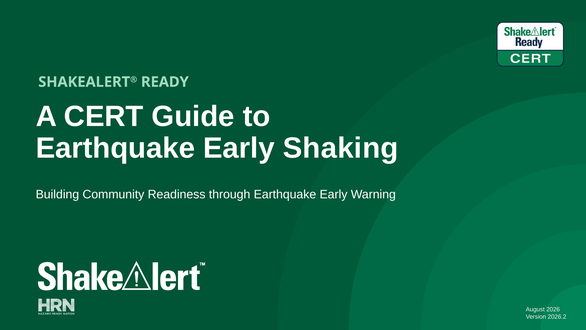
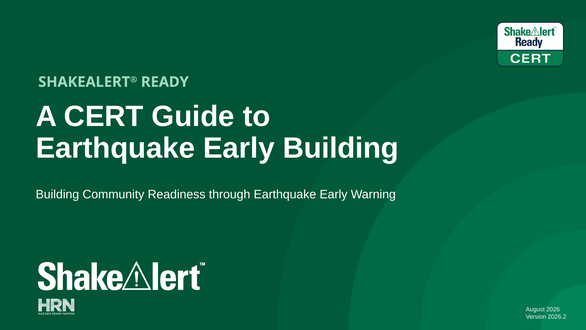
Early Shaking: Shaking -> Building
